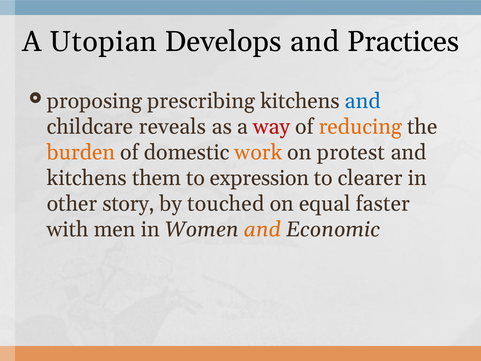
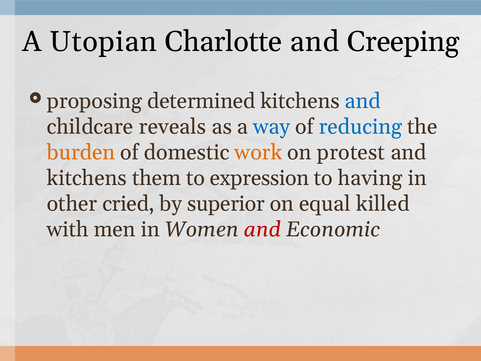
Develops: Develops -> Charlotte
Practices: Practices -> Creeping
prescribing: prescribing -> determined
way colour: red -> blue
reducing colour: orange -> blue
clearer: clearer -> having
story: story -> cried
touched: touched -> superior
faster: faster -> killed
and at (262, 229) colour: orange -> red
